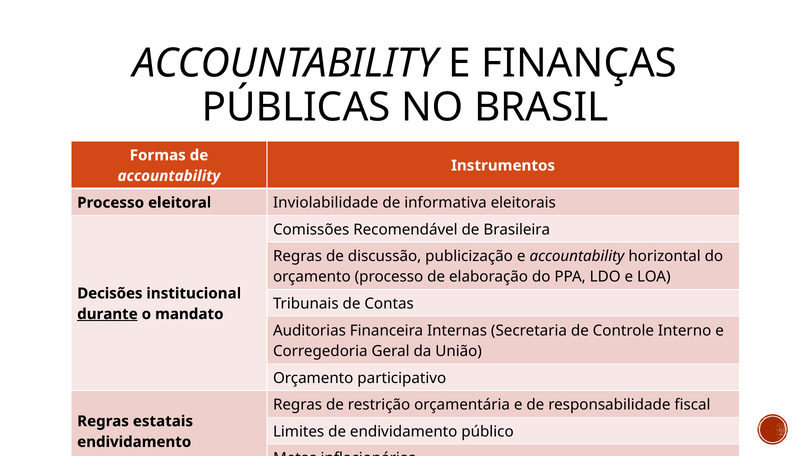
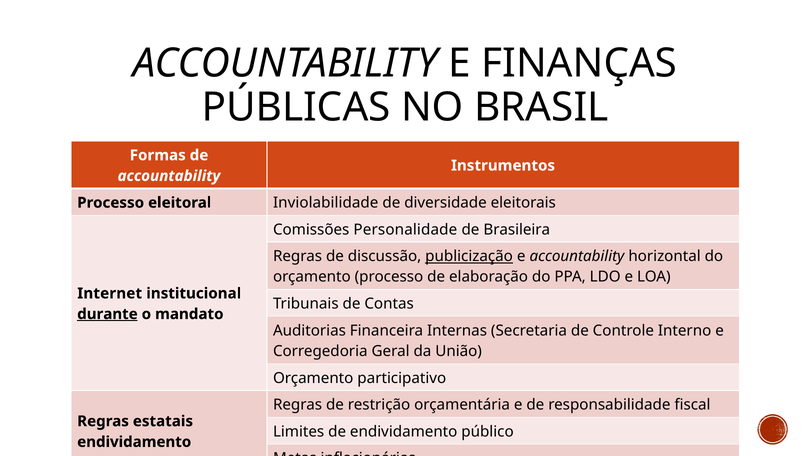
informativa: informativa -> diversidade
Recomendável: Recomendável -> Personalidade
publicização underline: none -> present
Decisões: Decisões -> Internet
